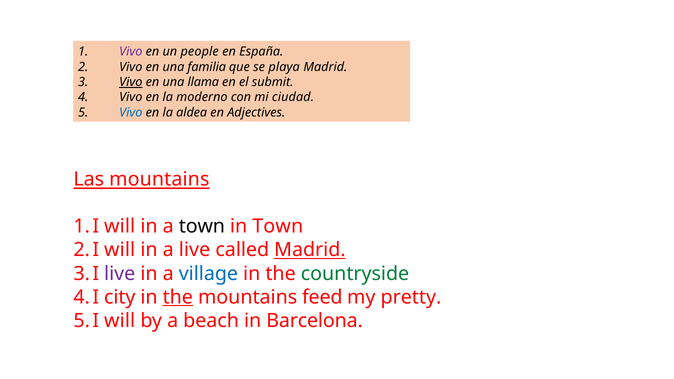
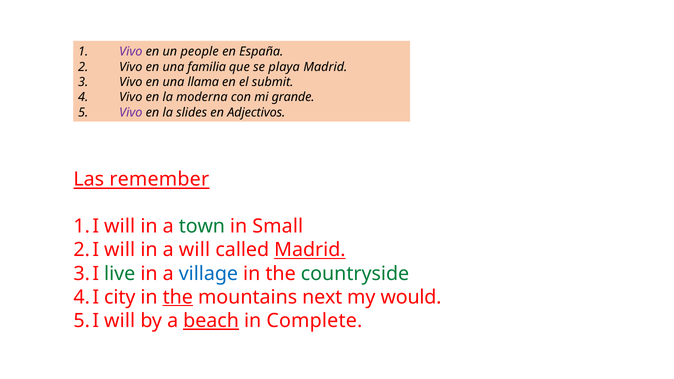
Vivo at (131, 82) underline: present -> none
moderno: moderno -> moderna
ciudad: ciudad -> grande
Vivo at (131, 112) colour: blue -> purple
aldea: aldea -> slides
Adjectives: Adjectives -> Adjectivos
Las mountains: mountains -> remember
town at (202, 226) colour: black -> green
in Town: Town -> Small
a live: live -> will
live at (120, 274) colour: purple -> green
feed: feed -> next
pretty: pretty -> would
beach underline: none -> present
Barcelona: Barcelona -> Complete
